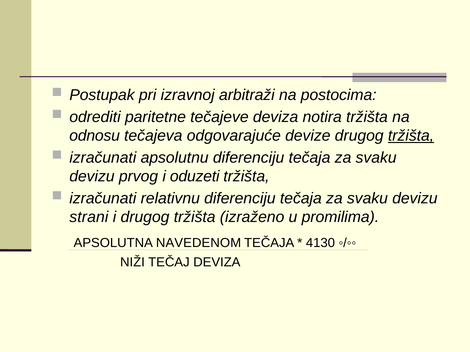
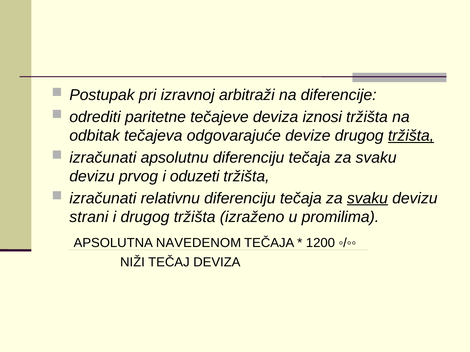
postocima: postocima -> diferencije
notira: notira -> iznosi
odnosu: odnosu -> odbitak
svaku at (367, 198) underline: none -> present
4130: 4130 -> 1200
